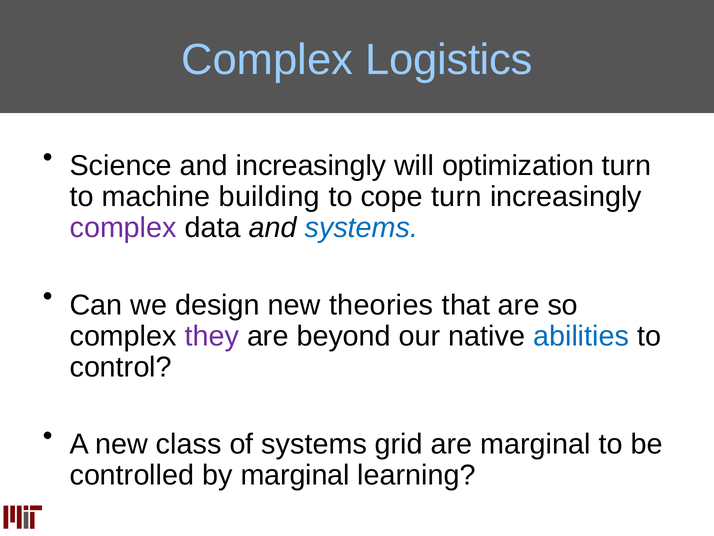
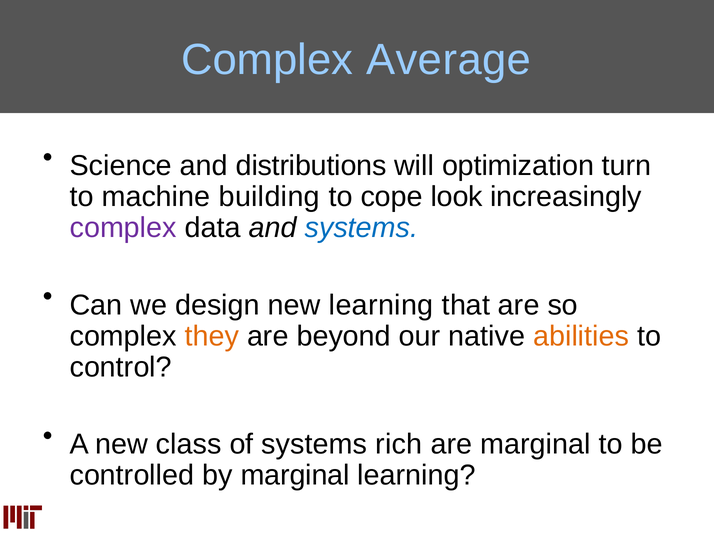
Logistics: Logistics -> Average
and increasingly: increasingly -> distributions
cope turn: turn -> look
new theories: theories -> learning
they colour: purple -> orange
abilities colour: blue -> orange
grid: grid -> rich
